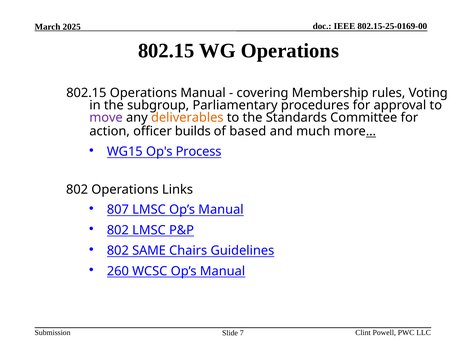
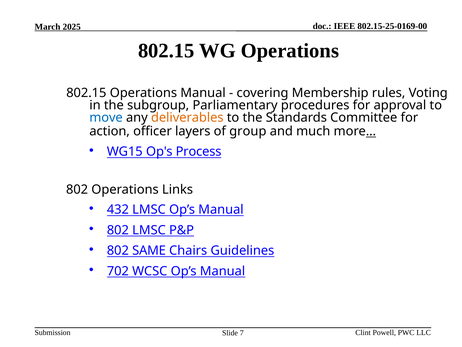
move colour: purple -> blue
builds: builds -> layers
based: based -> group
807: 807 -> 432
260: 260 -> 702
